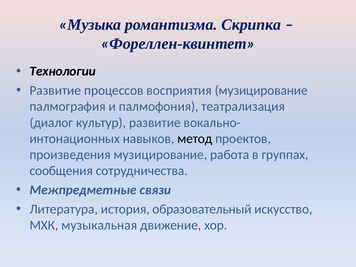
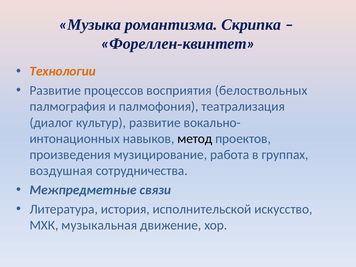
Технологии colour: black -> orange
восприятия музицирование: музицирование -> белоствольных
сообщения: сообщения -> воздушная
образовательный: образовательный -> исполнительской
